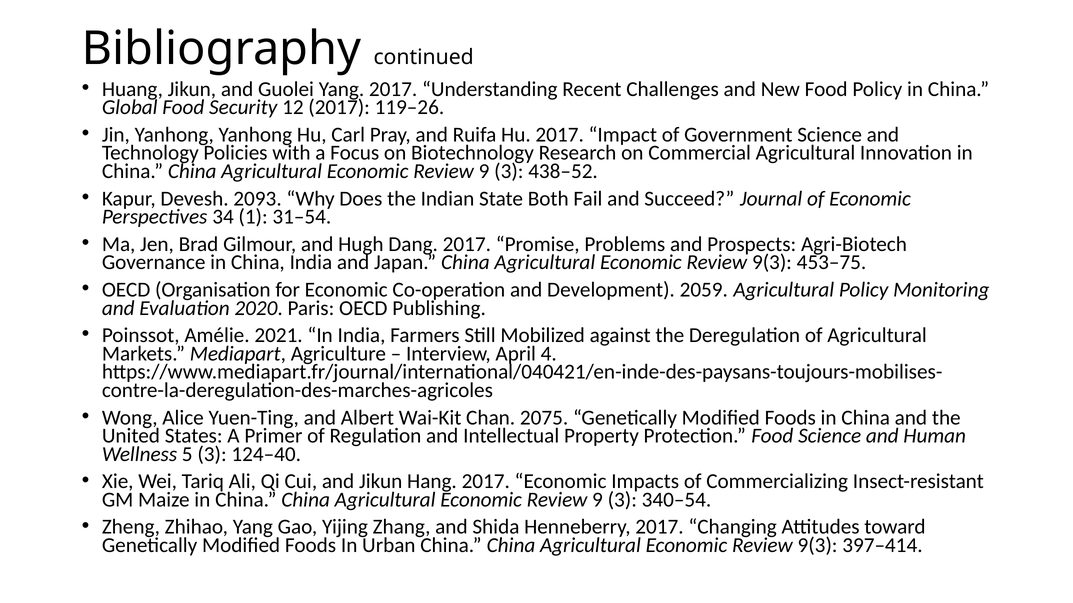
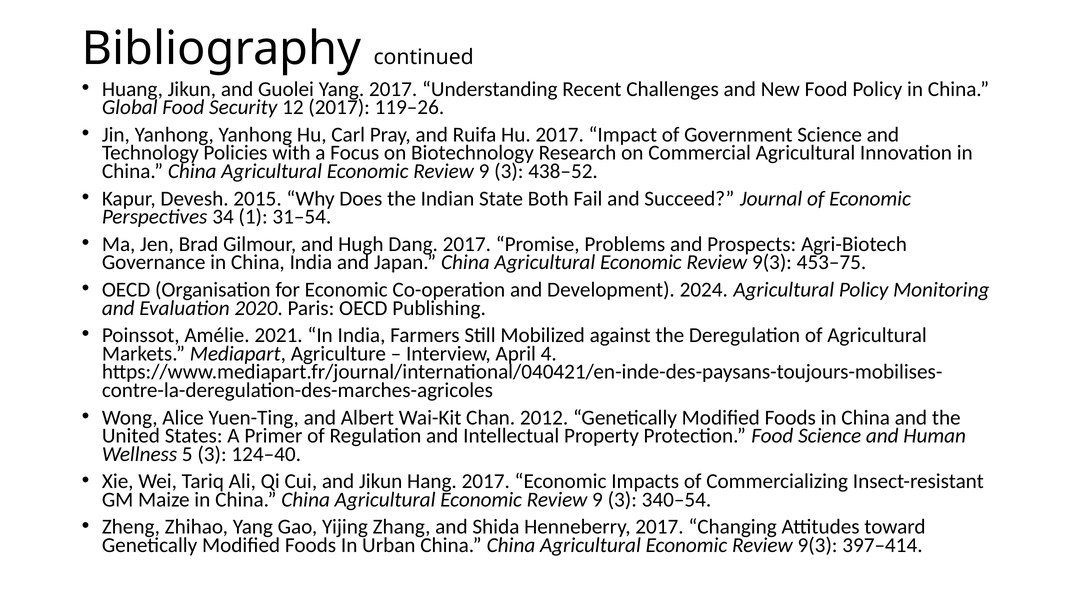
2093: 2093 -> 2015
2059: 2059 -> 2024
2075: 2075 -> 2012
